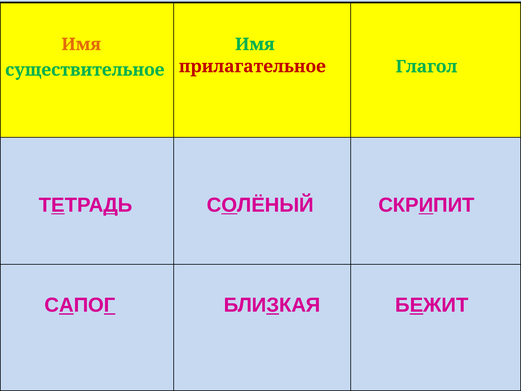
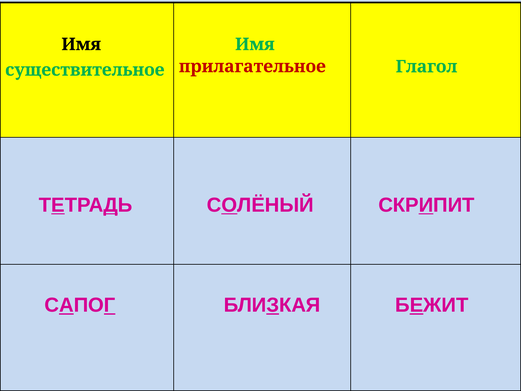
Имя at (81, 44) colour: orange -> black
